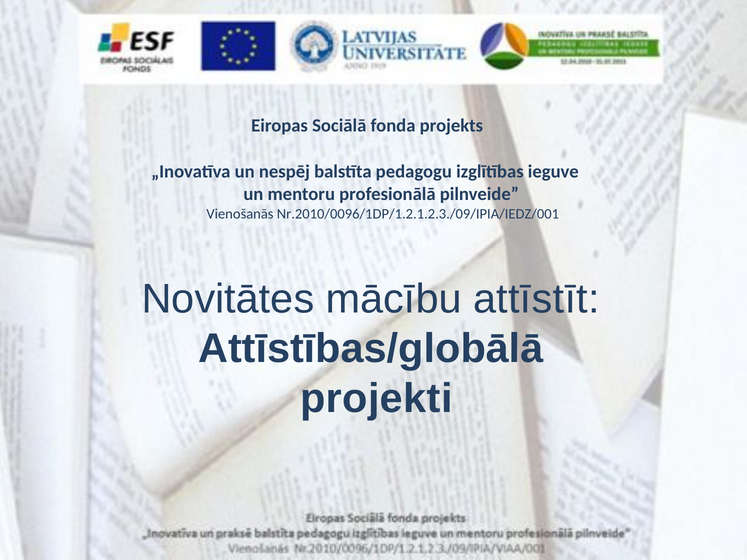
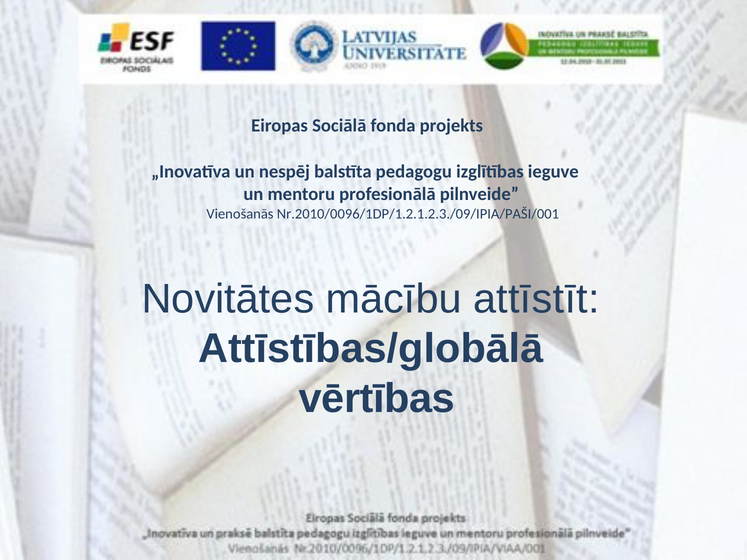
Nr.2010/0096/1DP/1.2.1.2.3./09/IPIA/IEDZ/001: Nr.2010/0096/1DP/1.2.1.2.3./09/IPIA/IEDZ/001 -> Nr.2010/0096/1DP/1.2.1.2.3./09/IPIA/PAŠI/001
projekti: projekti -> vērtības
